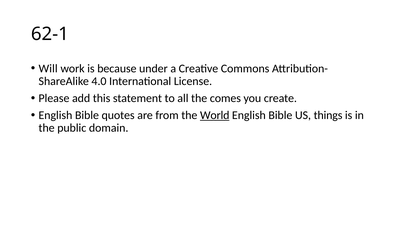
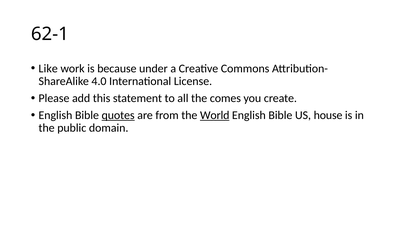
Will: Will -> Like
quotes underline: none -> present
things: things -> house
